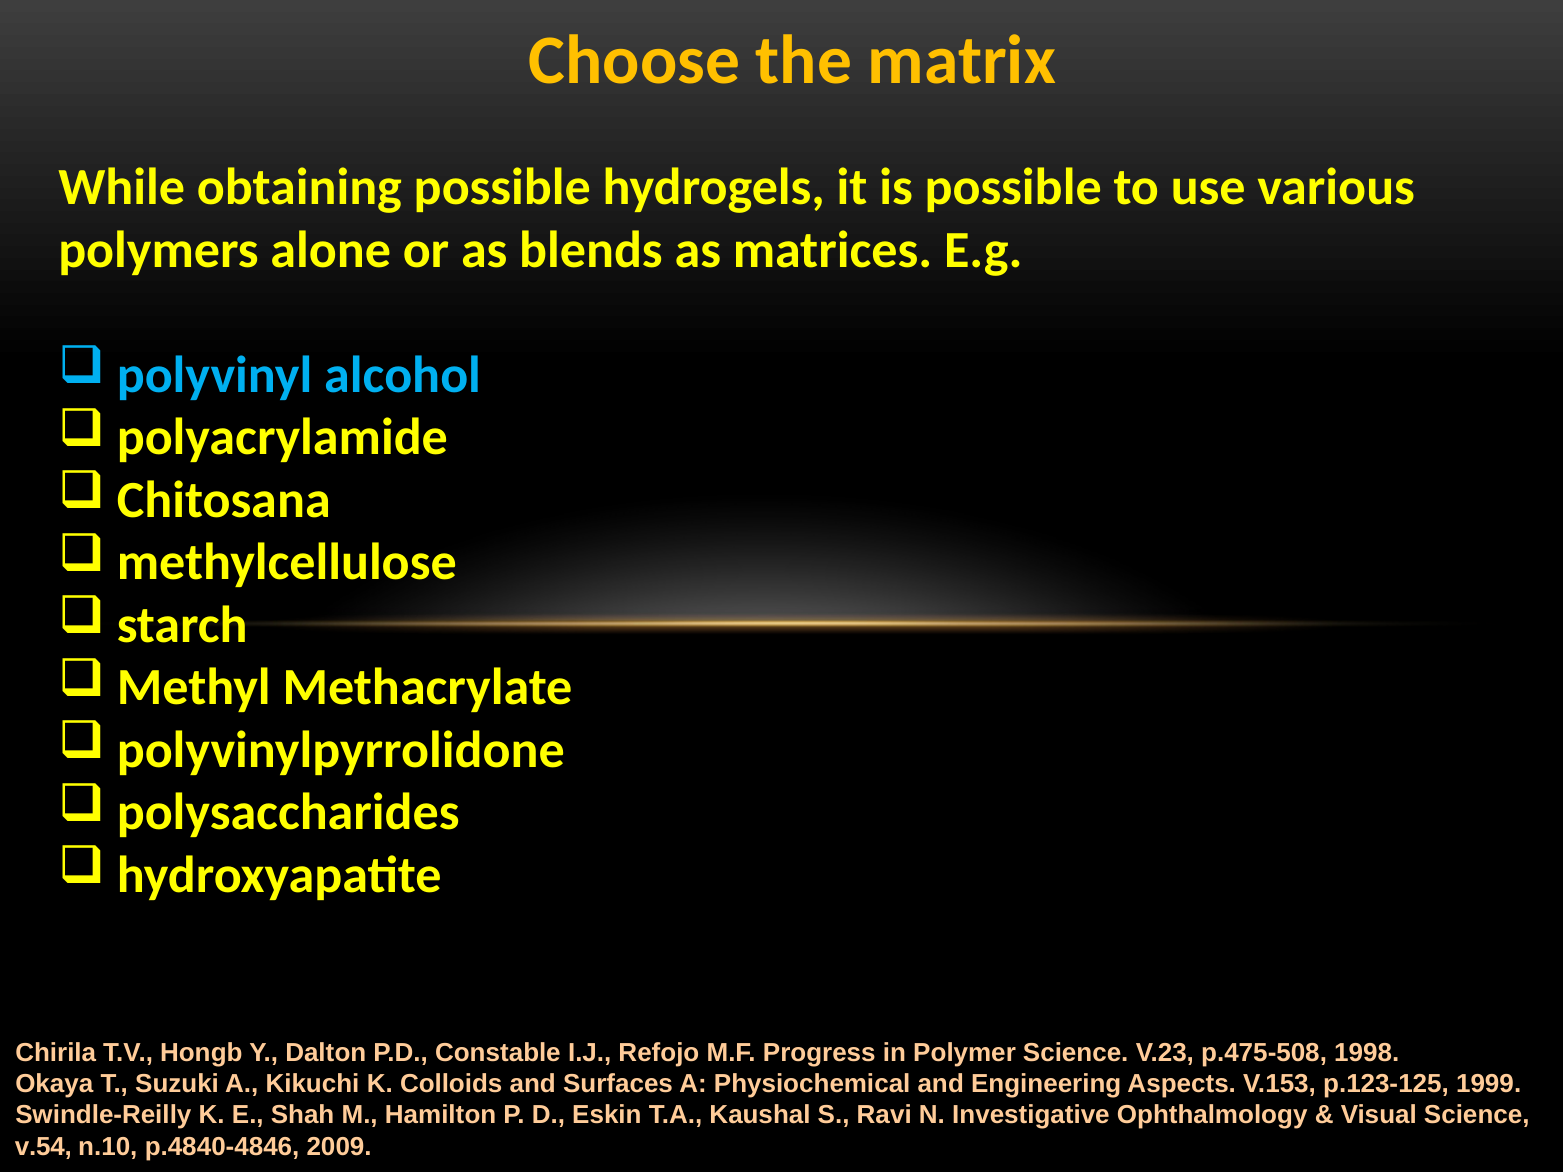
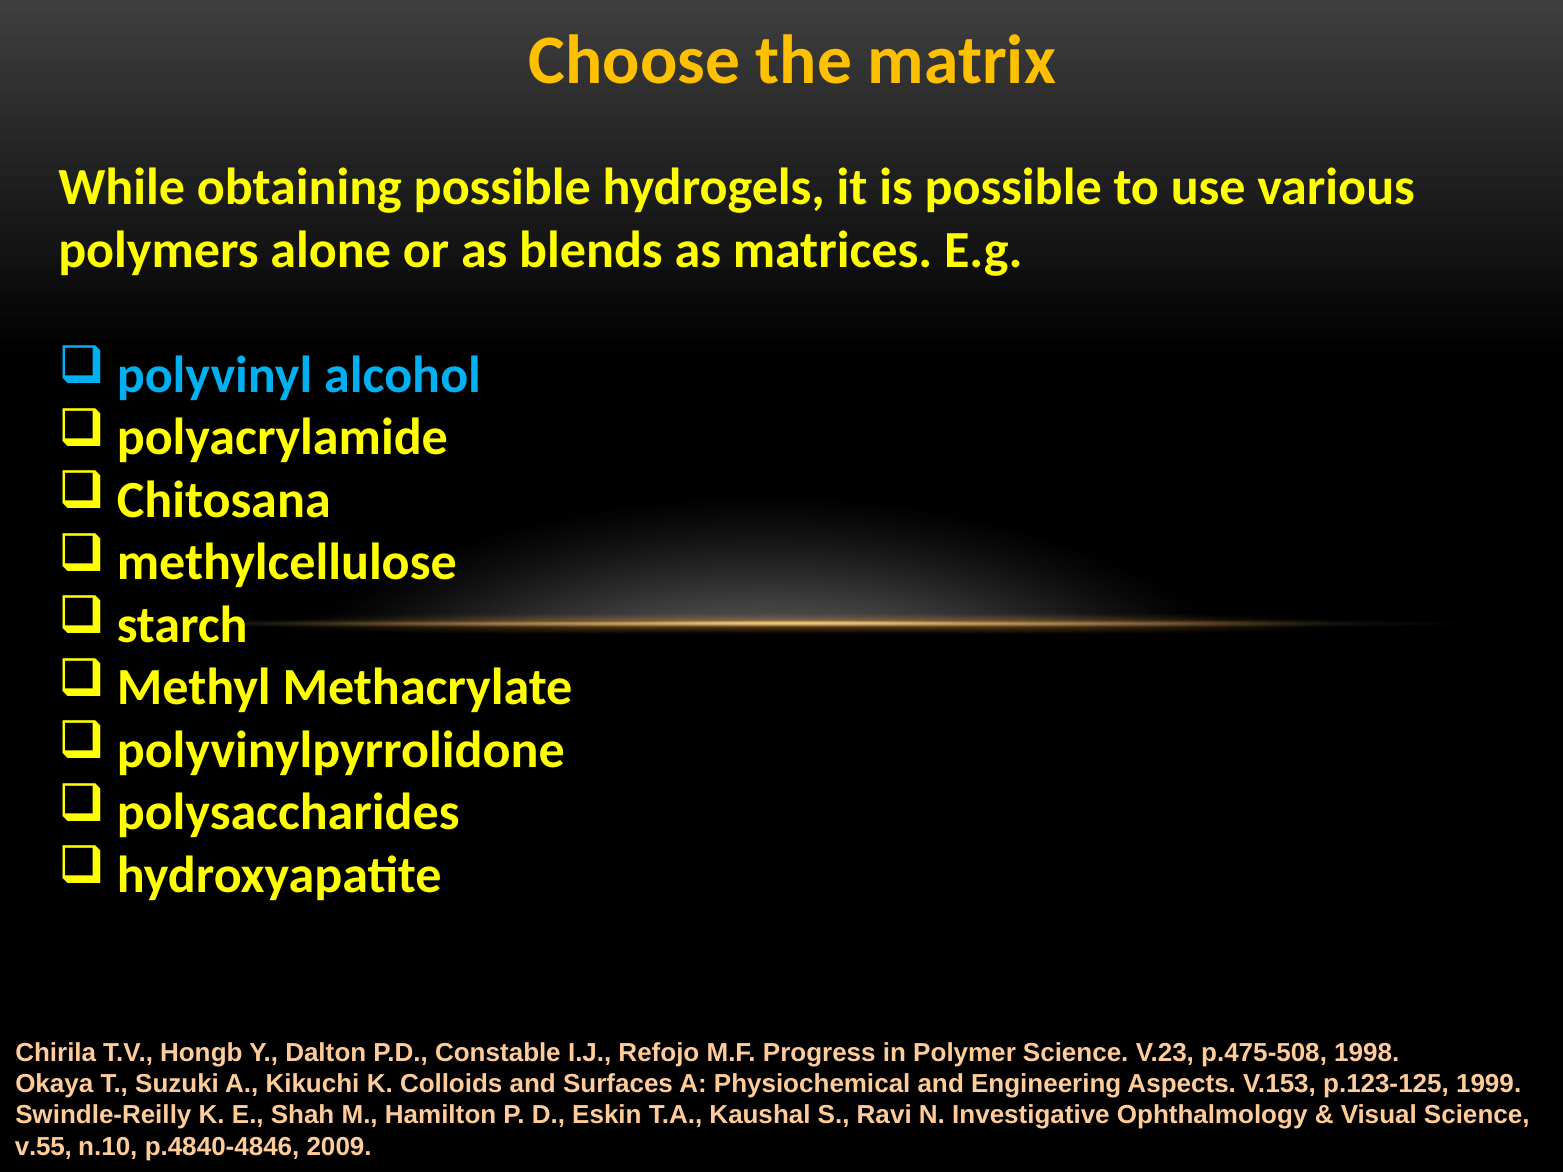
v.54: v.54 -> v.55
